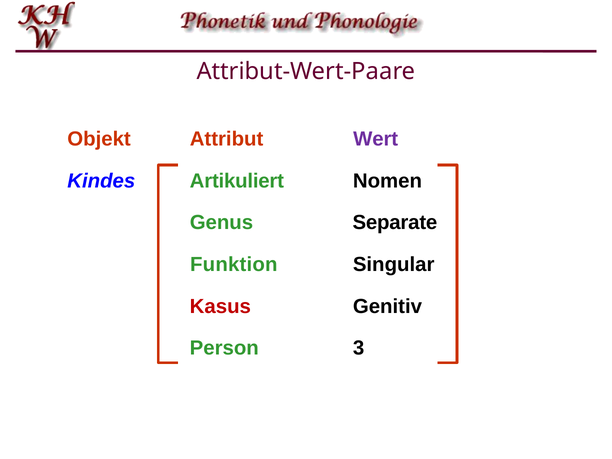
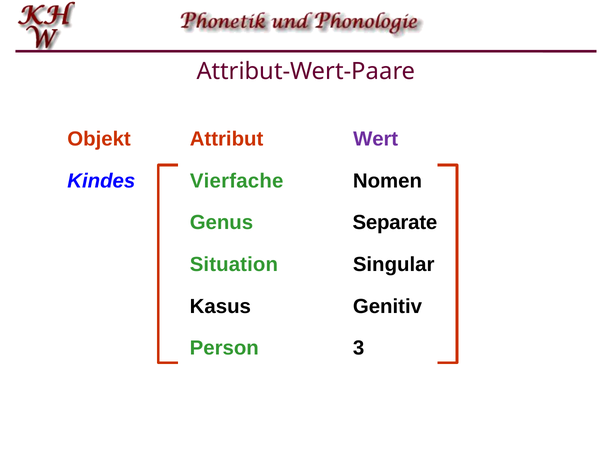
Artikuliert: Artikuliert -> Vierfache
Funktion: Funktion -> Situation
Kasus colour: red -> black
